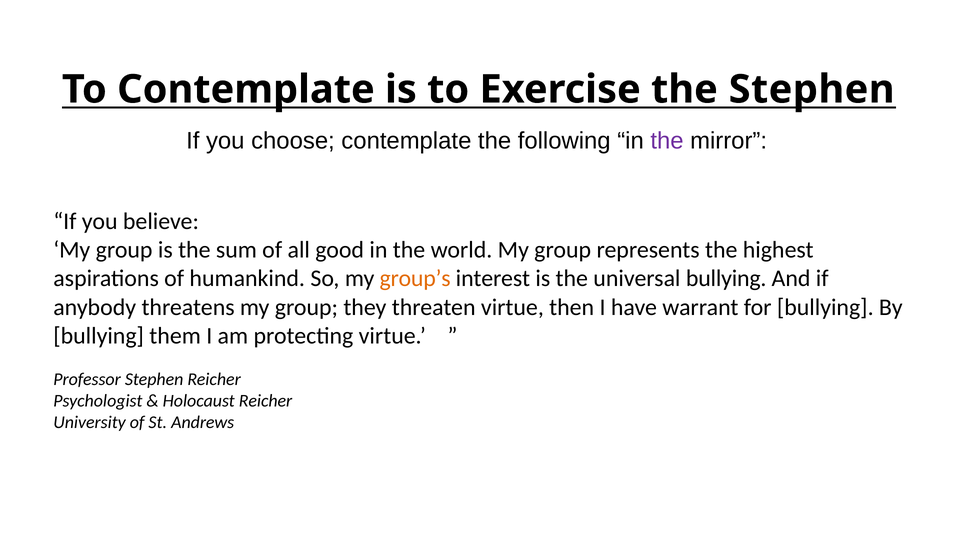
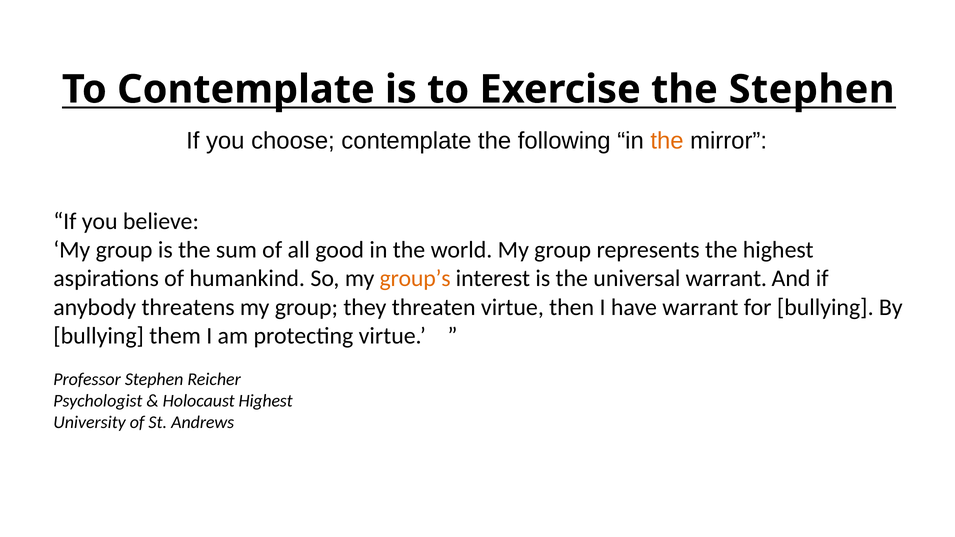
the at (667, 141) colour: purple -> orange
universal bullying: bullying -> warrant
Holocaust Reicher: Reicher -> Highest
